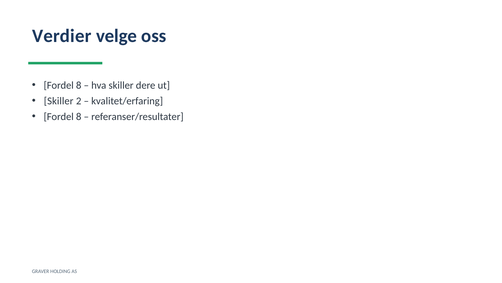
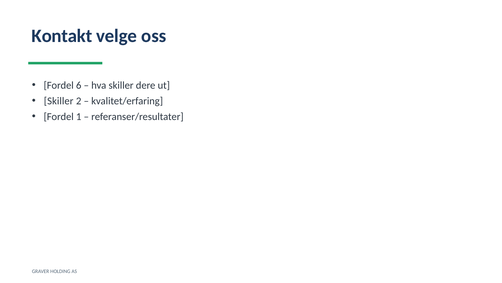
Verdier: Verdier -> Kontakt
8 at (79, 85): 8 -> 6
8 at (79, 116): 8 -> 1
